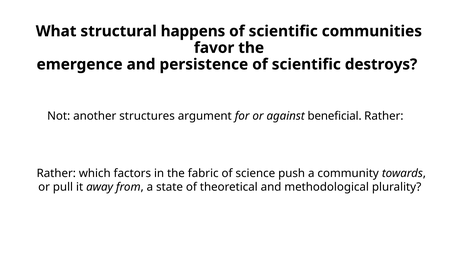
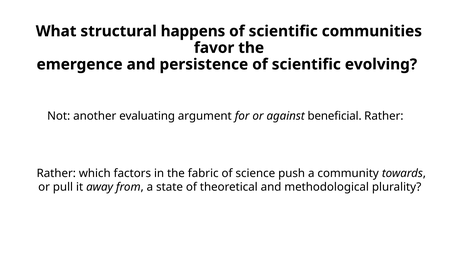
destroys: destroys -> evolving
structures: structures -> evaluating
